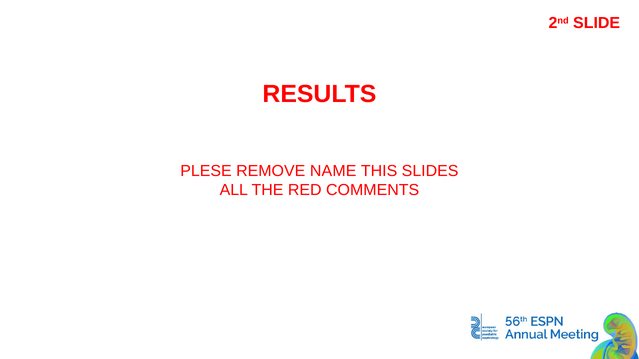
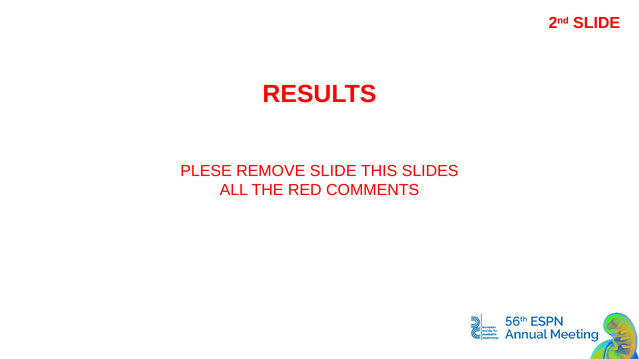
REMOVE NAME: NAME -> SLIDE
